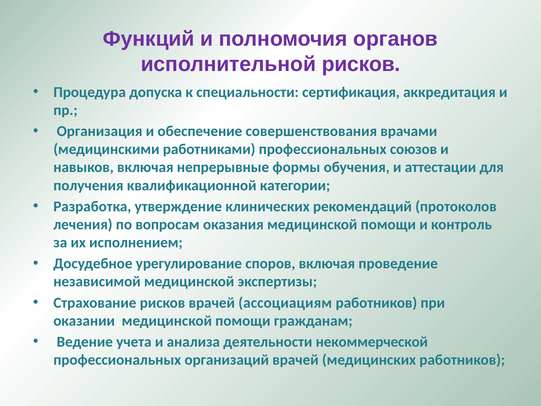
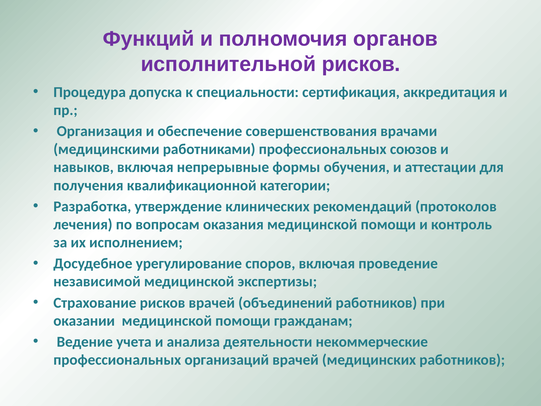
ассоциациям: ассоциациям -> объединений
некоммерческой: некоммерческой -> некоммерческие
